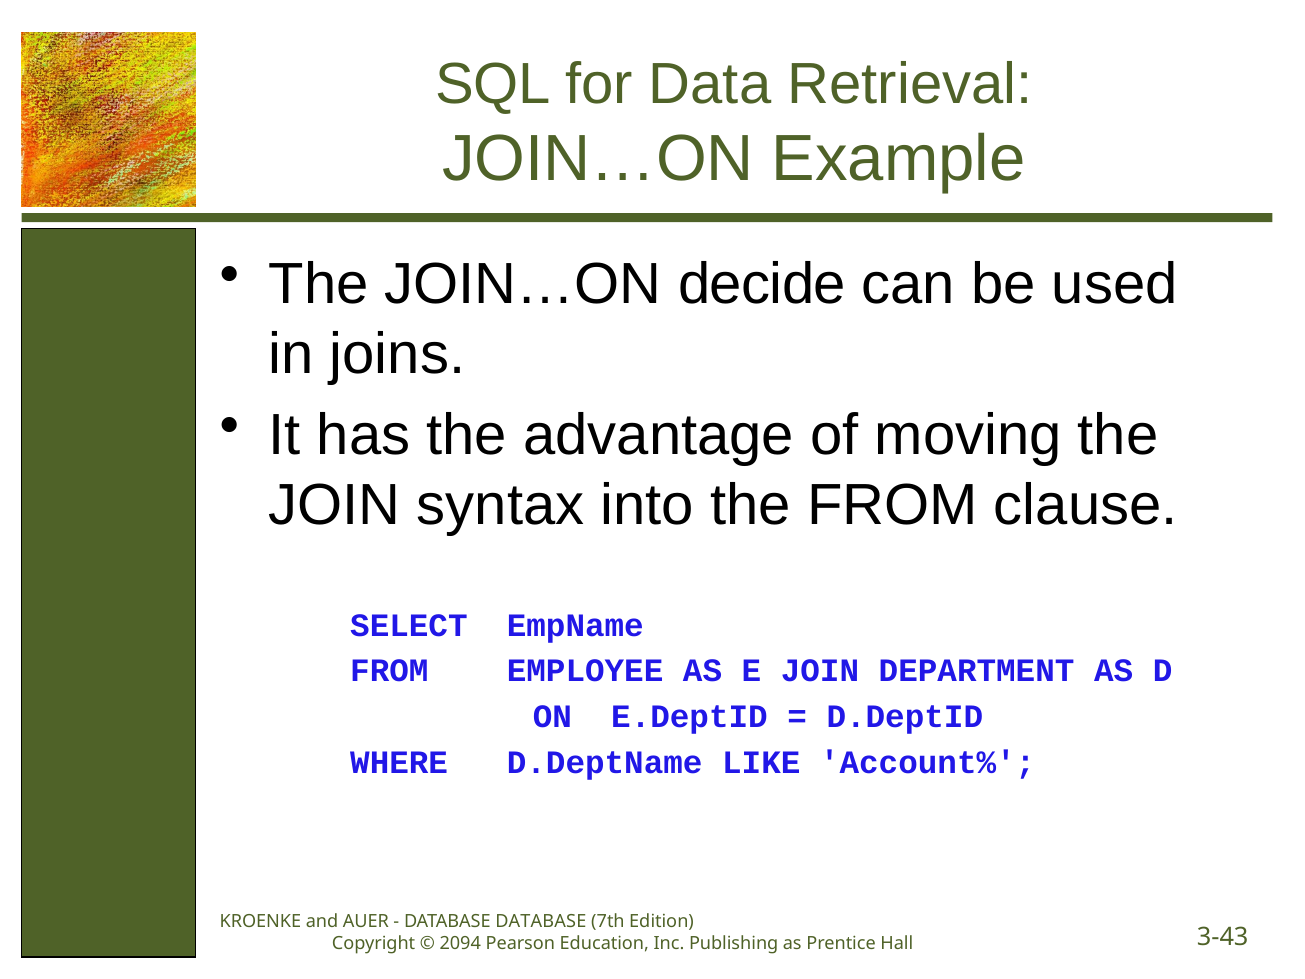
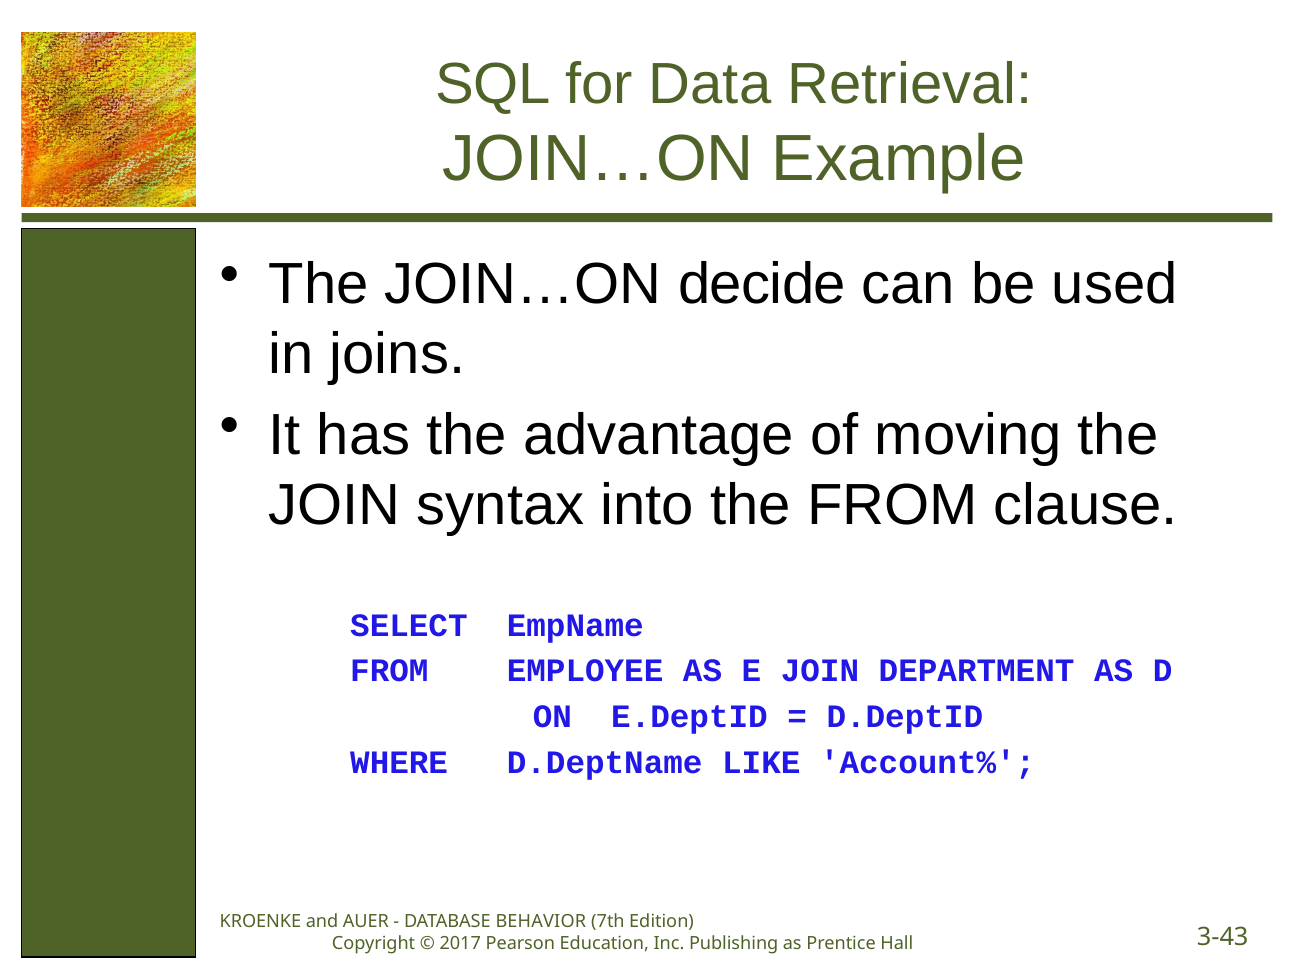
DATABASE DATABASE: DATABASE -> BEHAVIOR
2094: 2094 -> 2017
